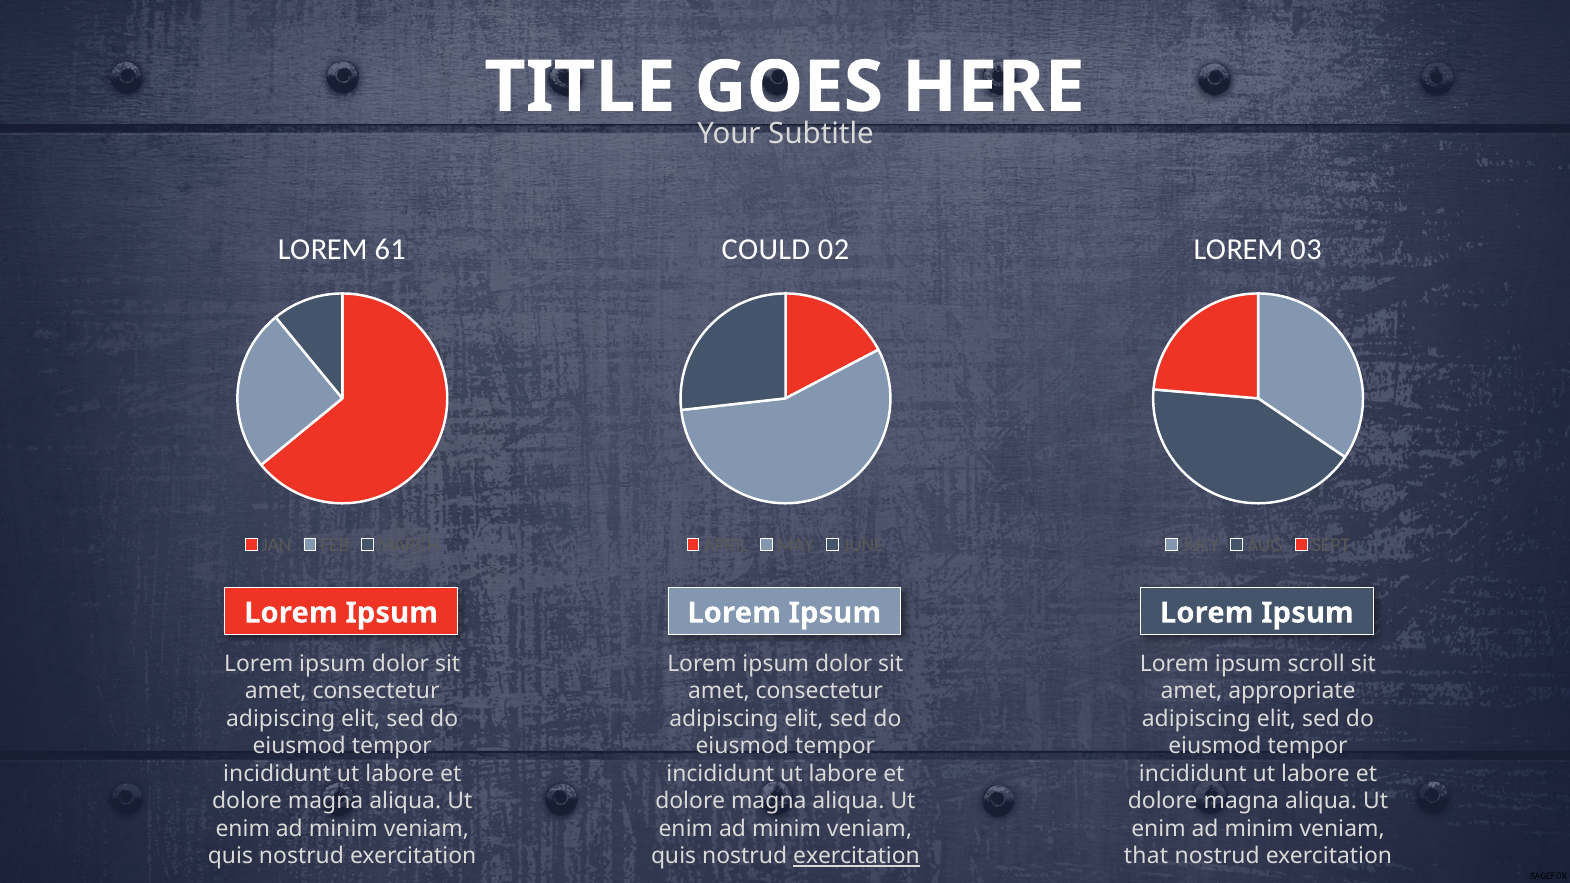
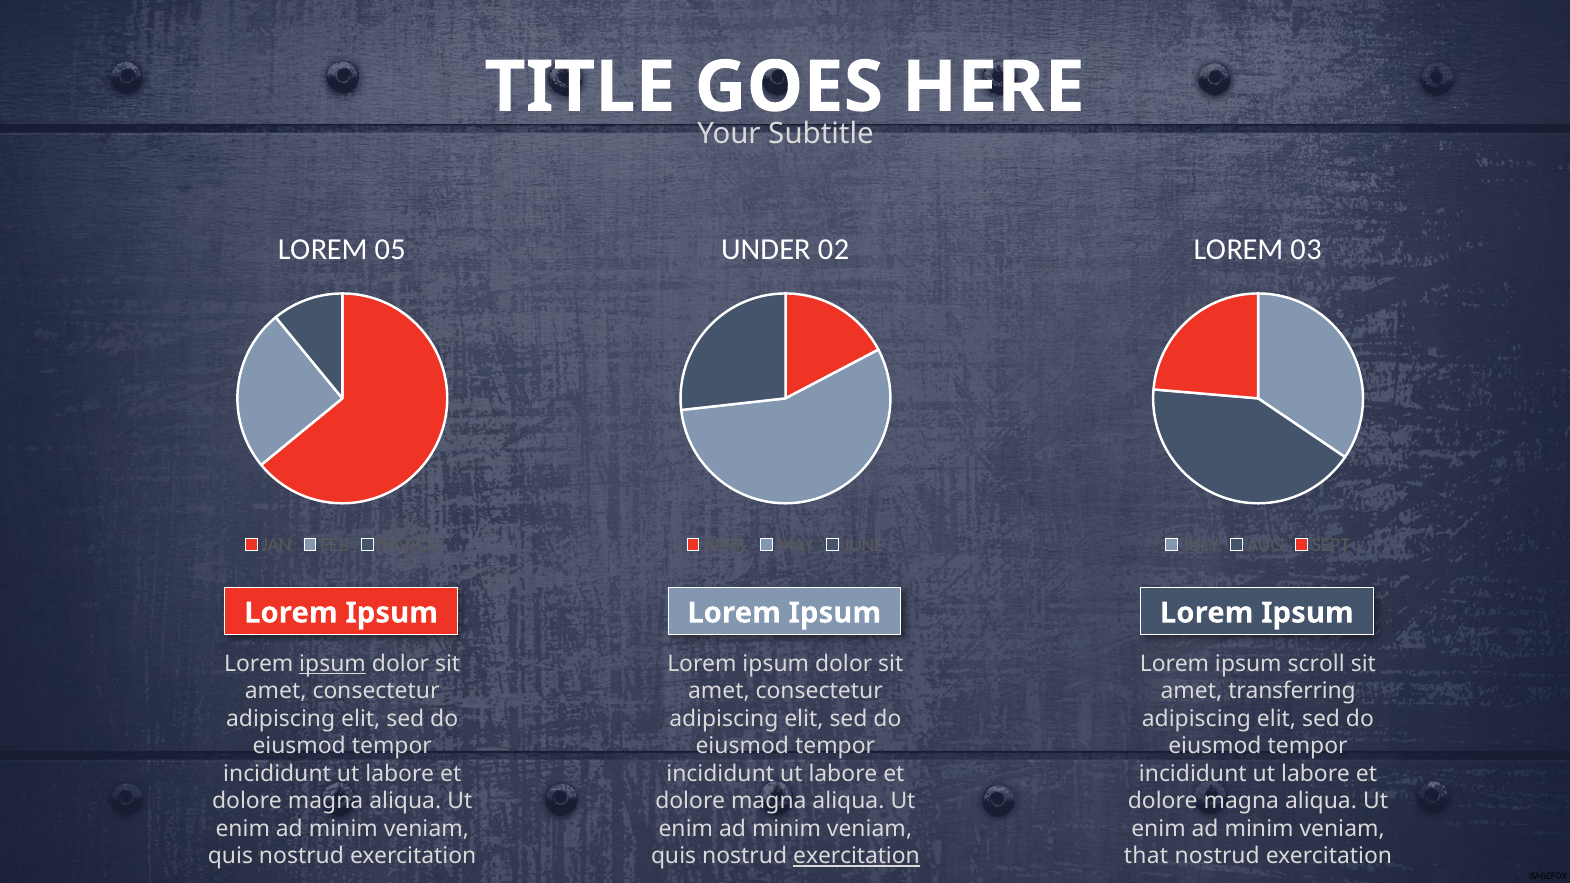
61: 61 -> 05
COULD: COULD -> UNDER
ipsum at (333, 664) underline: none -> present
appropriate: appropriate -> transferring
